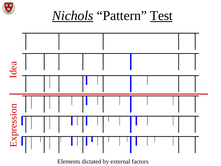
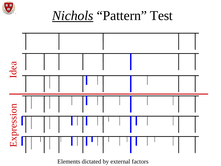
Test underline: present -> none
